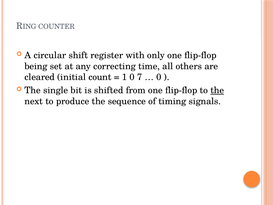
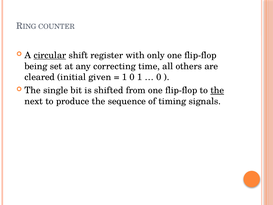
circular underline: none -> present
count: count -> given
0 7: 7 -> 1
